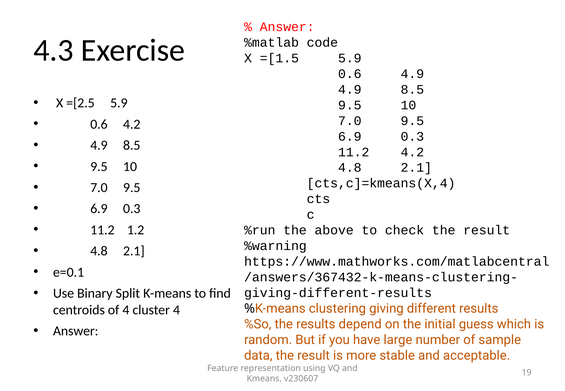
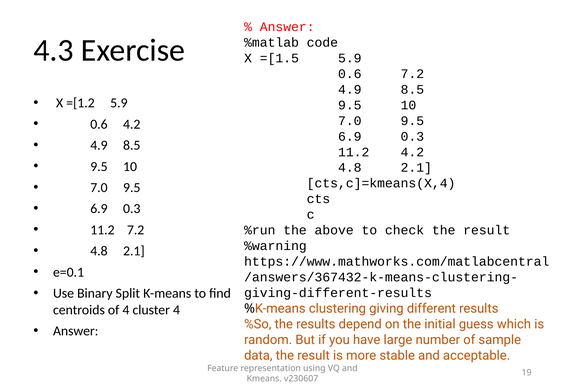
0.6 4.9: 4.9 -> 7.2
=[2.5: =[2.5 -> =[1.2
11.2 1.2: 1.2 -> 7.2
